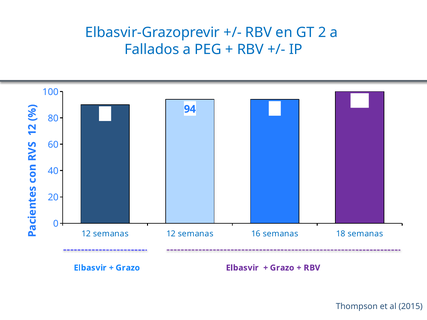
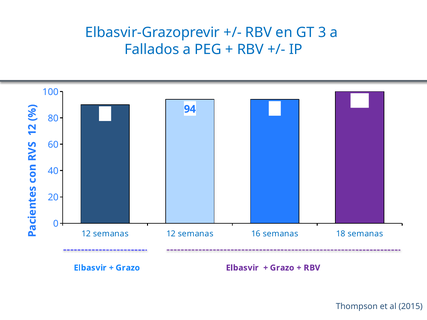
GT 2: 2 -> 3
